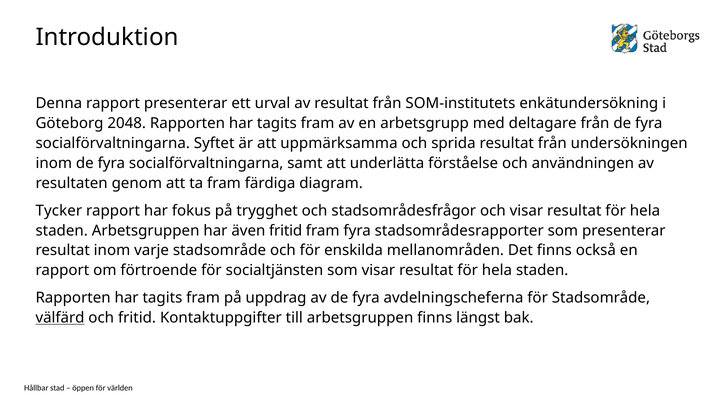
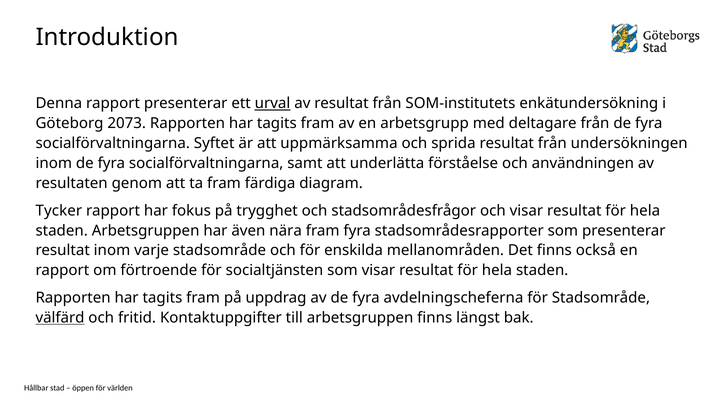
urval underline: none -> present
2048: 2048 -> 2073
även fritid: fritid -> nära
